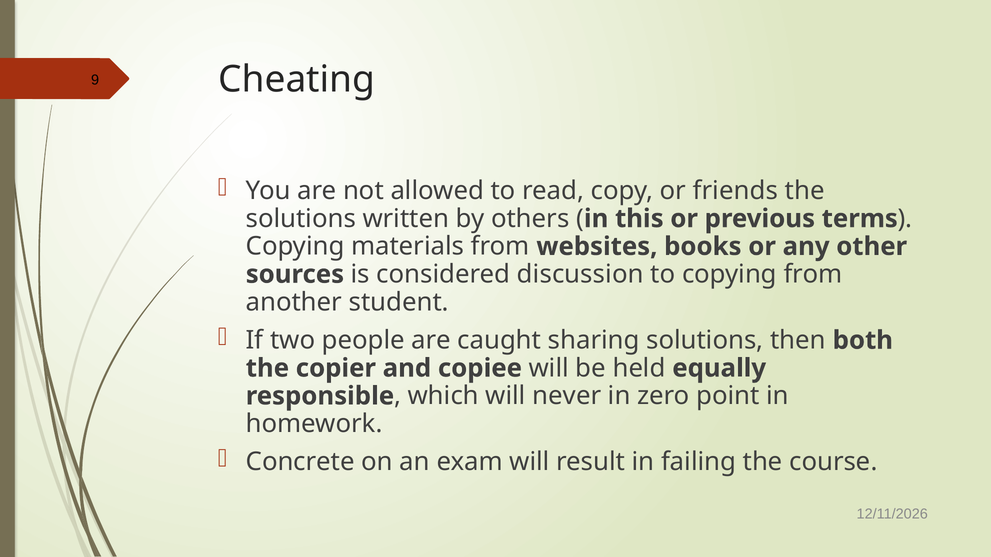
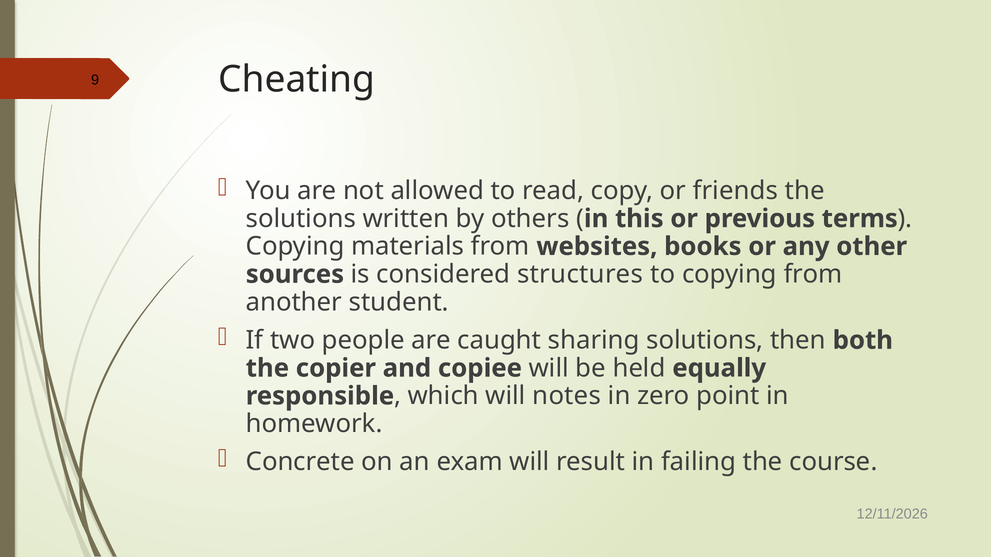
discussion: discussion -> structures
never: never -> notes
